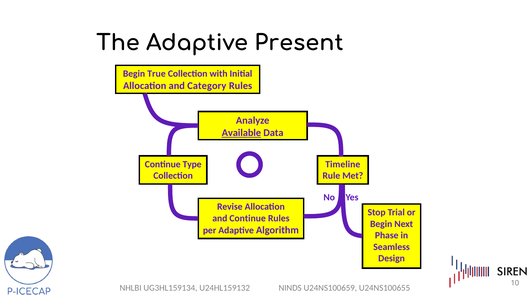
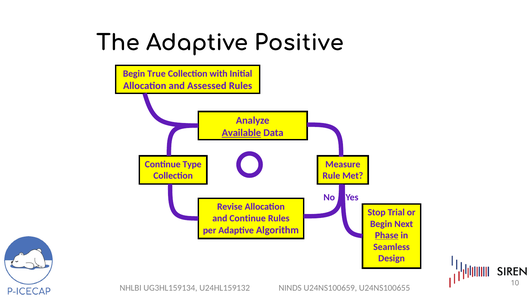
Present: Present -> Positive
Category: Category -> Assessed
Timeline: Timeline -> Measure
Phase underline: none -> present
